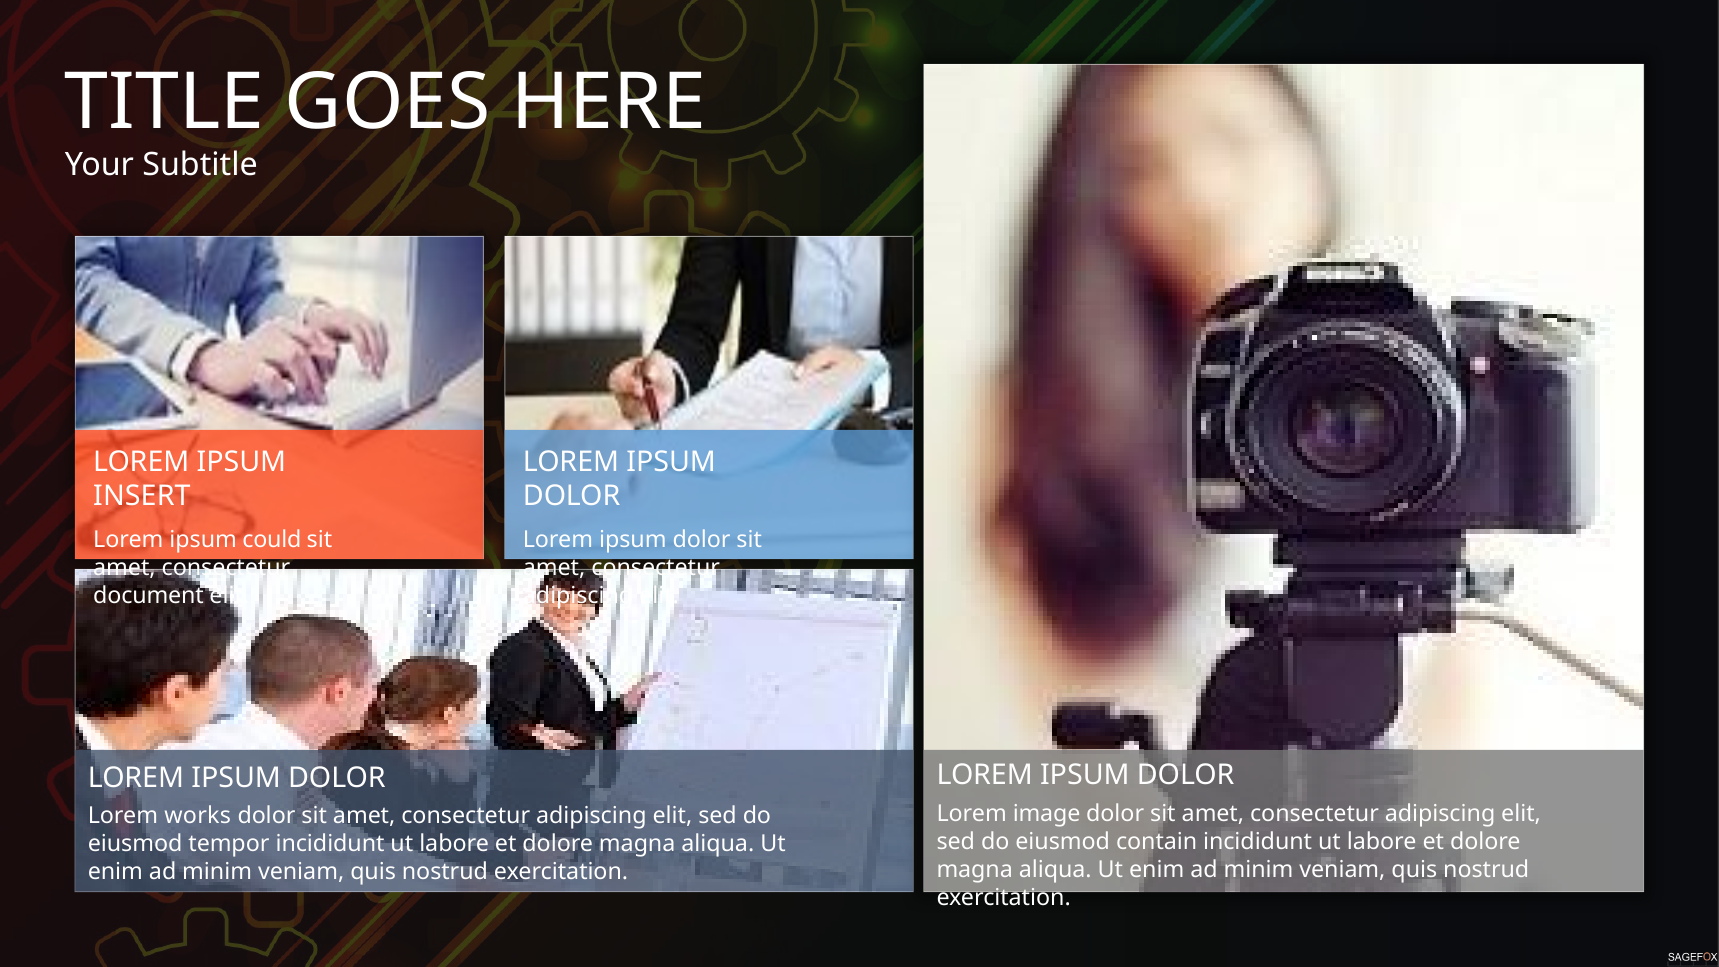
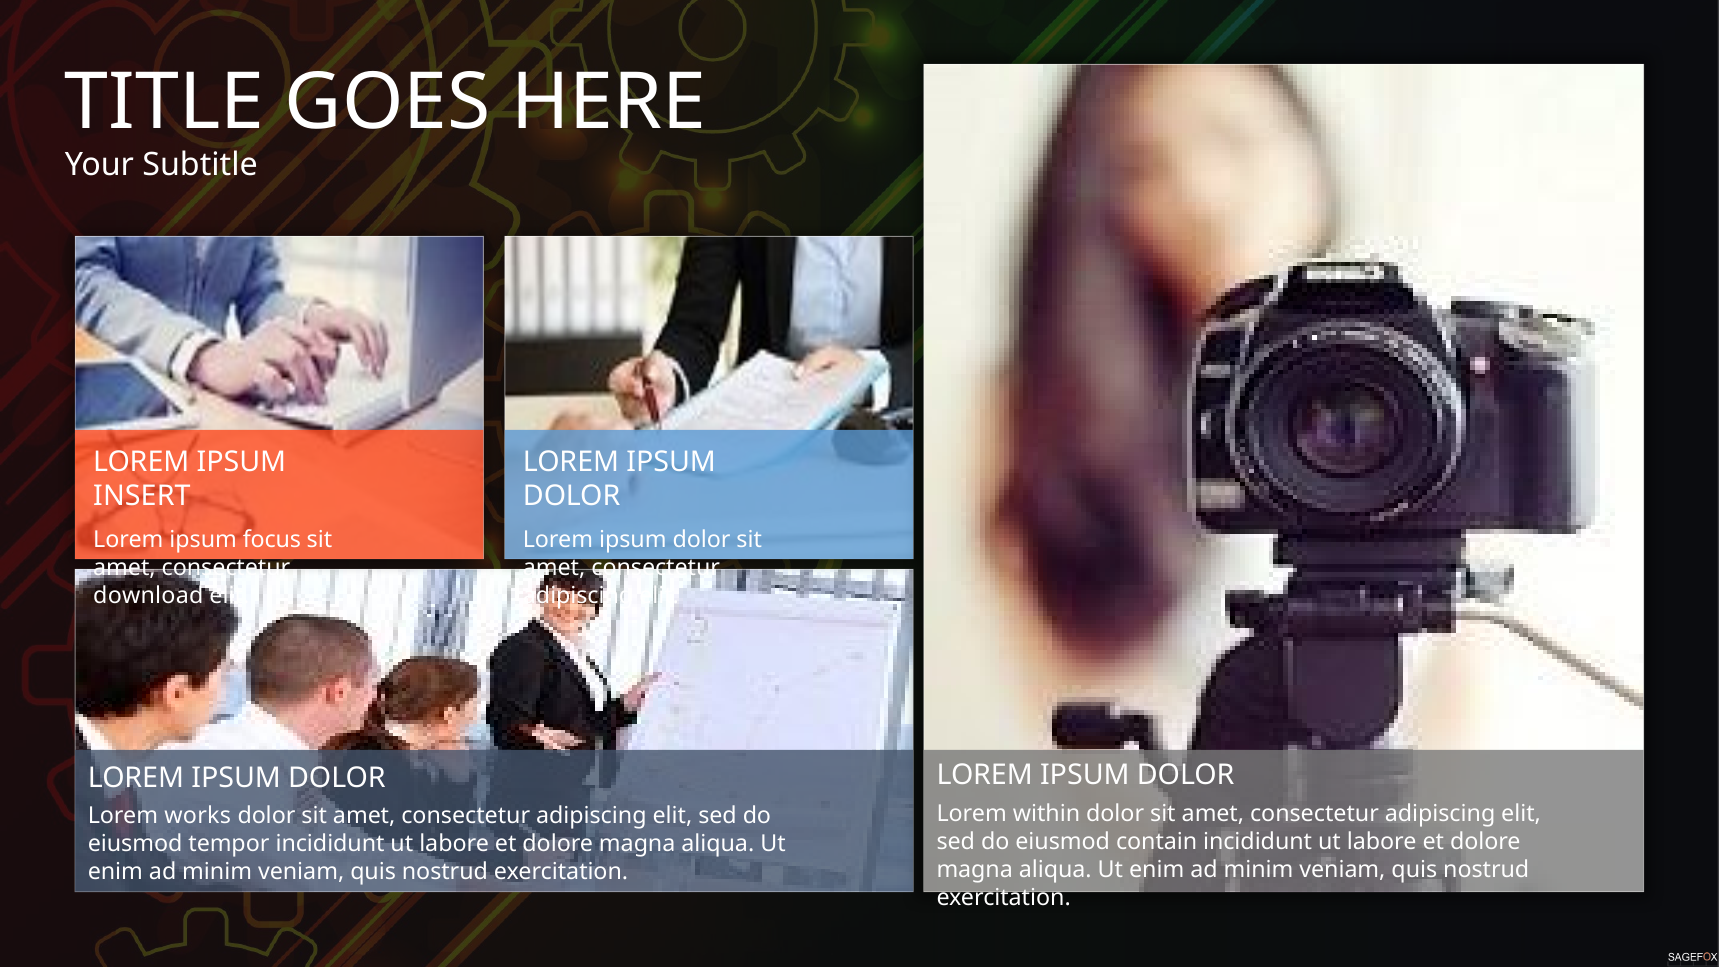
could: could -> focus
document: document -> download
image: image -> within
